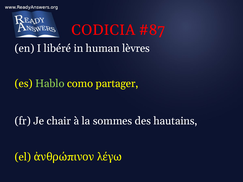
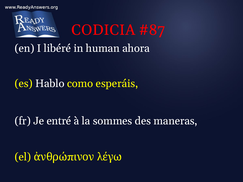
lèvres: lèvres -> ahora
Hablo colour: light green -> white
partager: partager -> esperáis
chair: chair -> entré
hautains: hautains -> maneras
